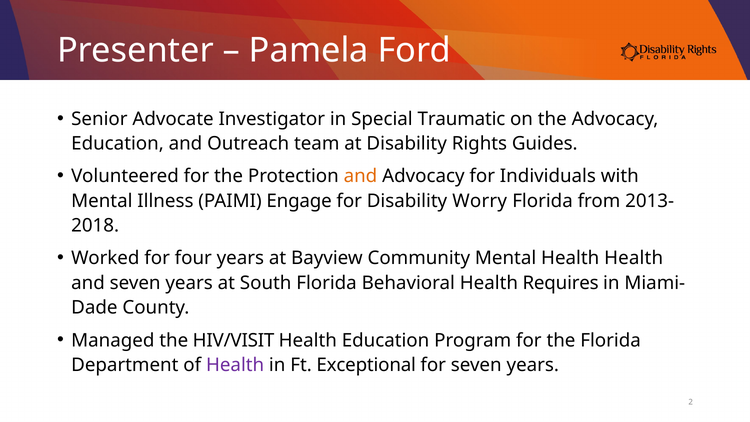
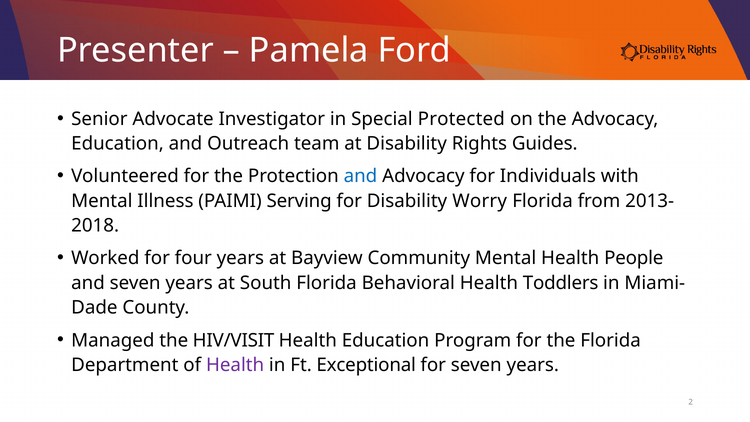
Traumatic: Traumatic -> Protected
and at (360, 176) colour: orange -> blue
Engage: Engage -> Serving
Health Health: Health -> People
Requires: Requires -> Toddlers
